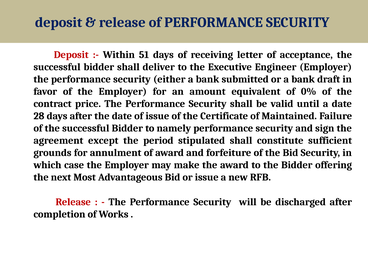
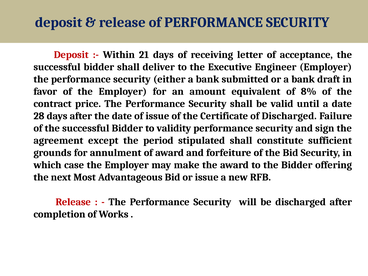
51: 51 -> 21
0%: 0% -> 8%
of Maintained: Maintained -> Discharged
namely: namely -> validity
